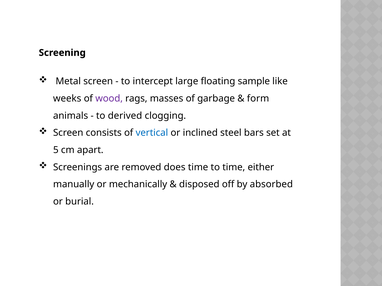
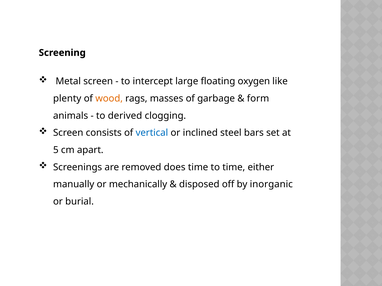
sample: sample -> oxygen
weeks: weeks -> plenty
wood colour: purple -> orange
absorbed: absorbed -> inorganic
